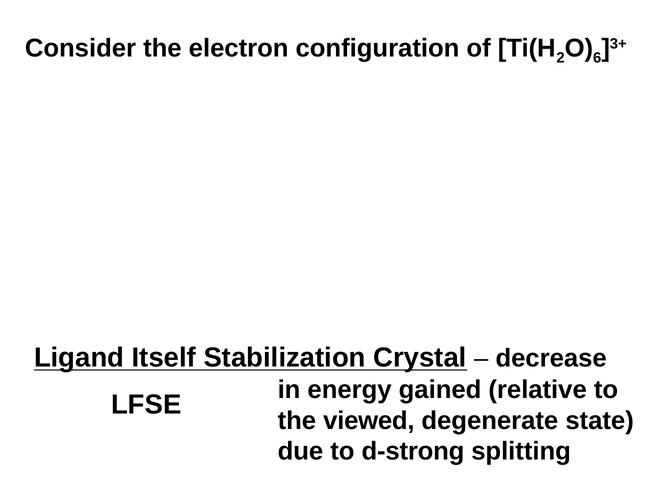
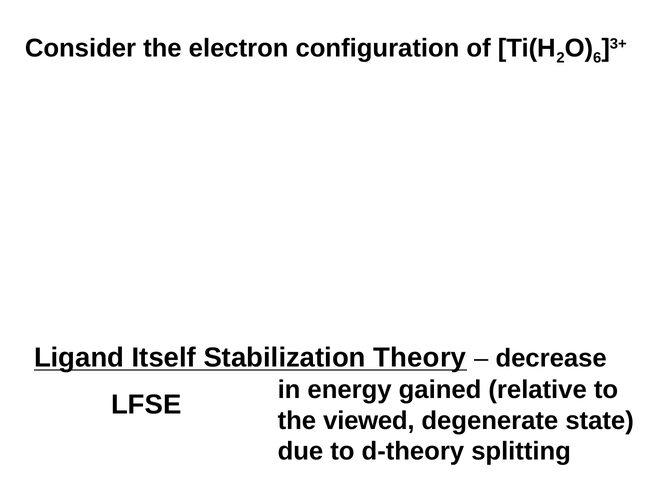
Crystal: Crystal -> Theory
d-strong: d-strong -> d-theory
